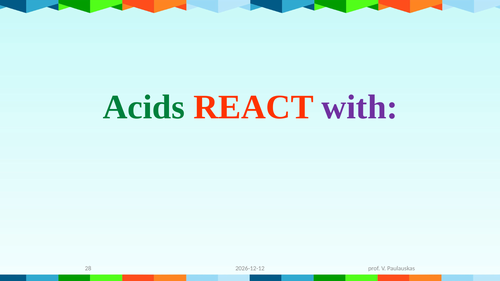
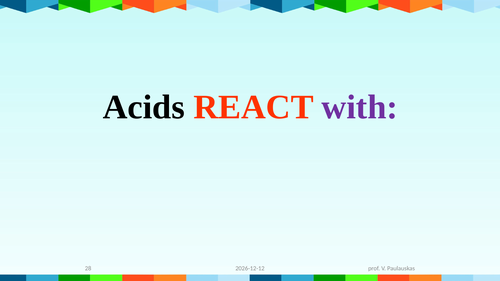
Acids colour: green -> black
